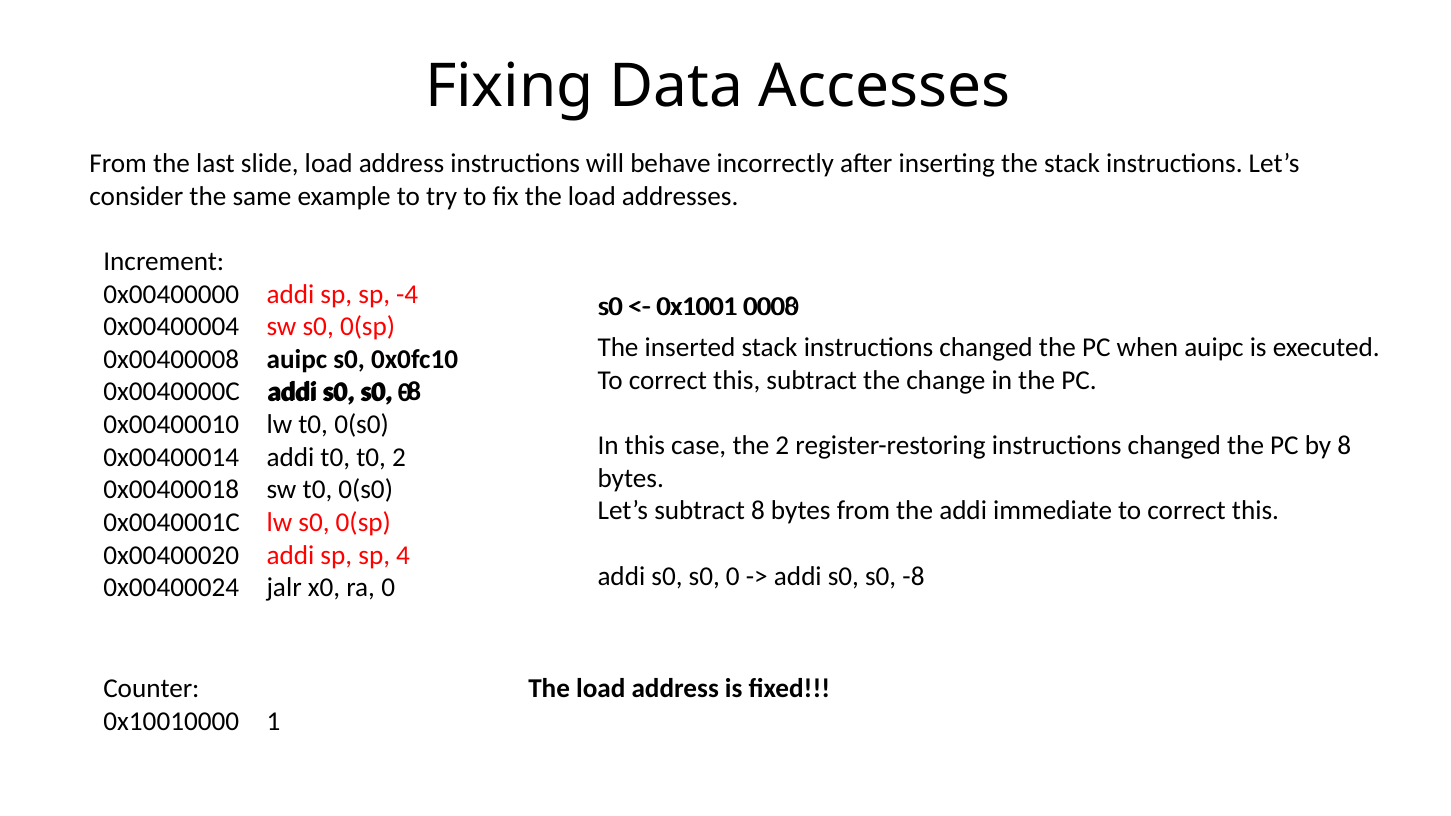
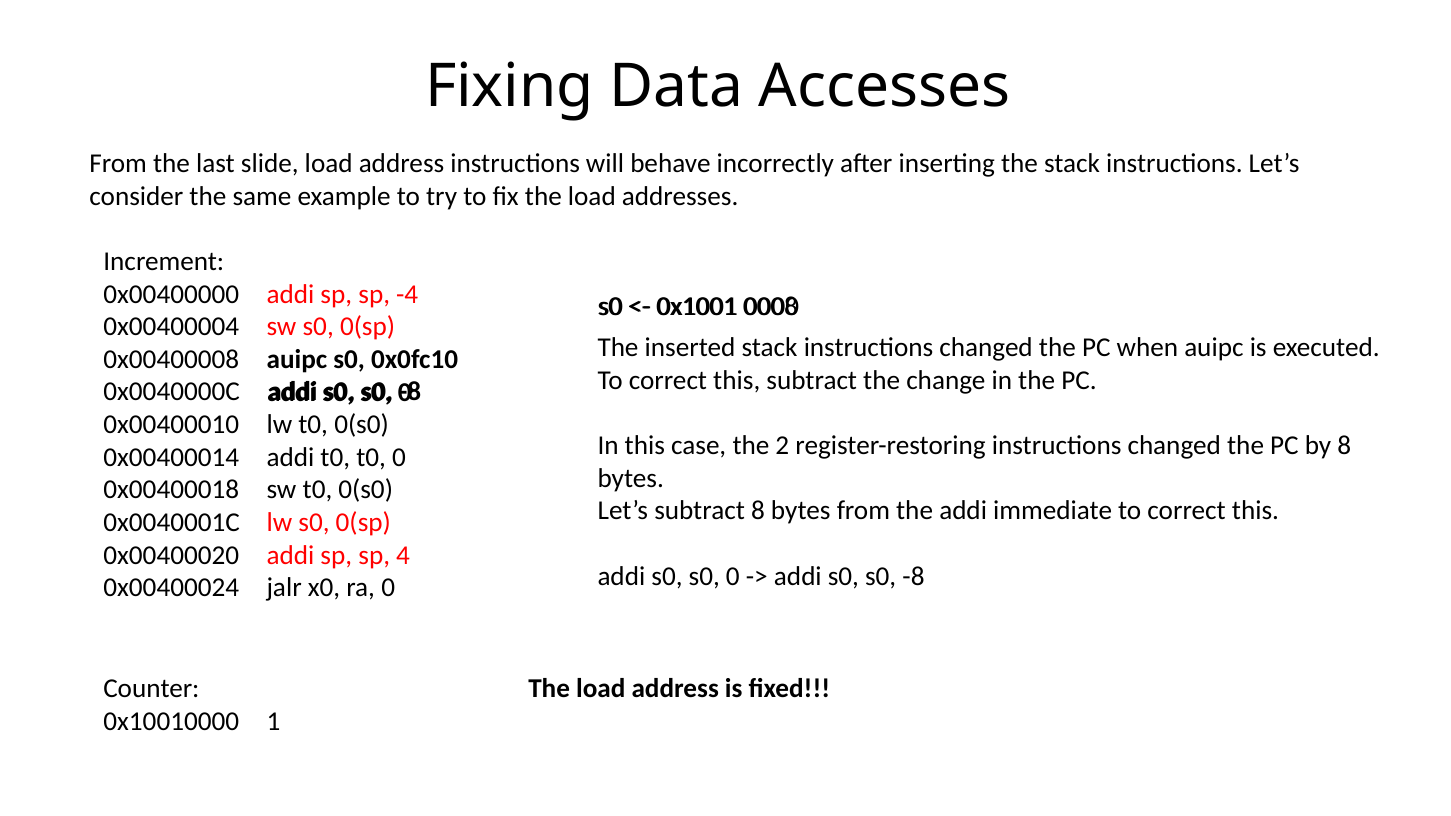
t0 2: 2 -> 0
